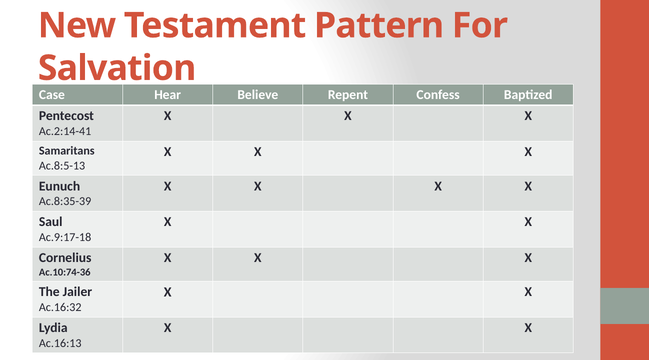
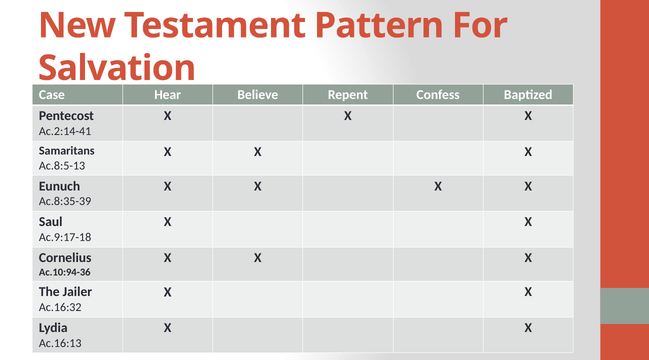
Ac.10:74-36: Ac.10:74-36 -> Ac.10:94-36
